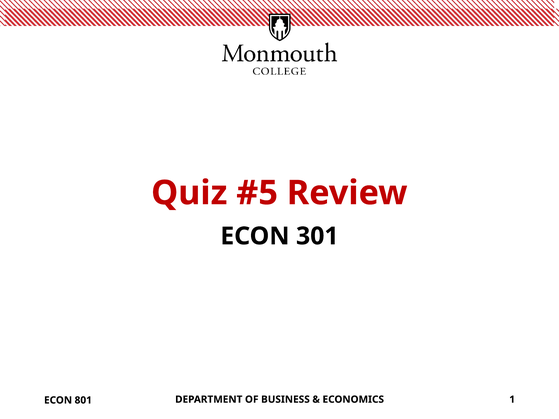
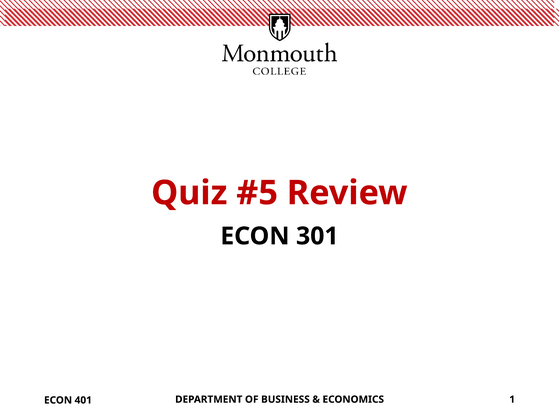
801: 801 -> 401
